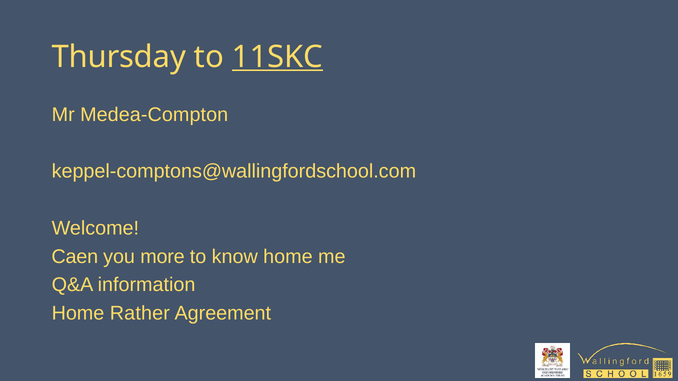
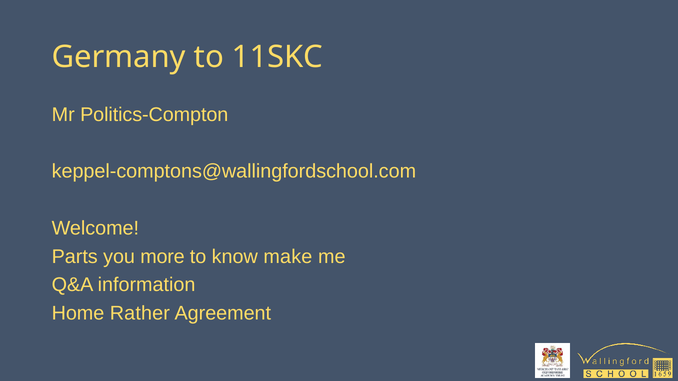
Thursday: Thursday -> Germany
11SKC underline: present -> none
Medea-Compton: Medea-Compton -> Politics-Compton
Caen: Caen -> Parts
know home: home -> make
